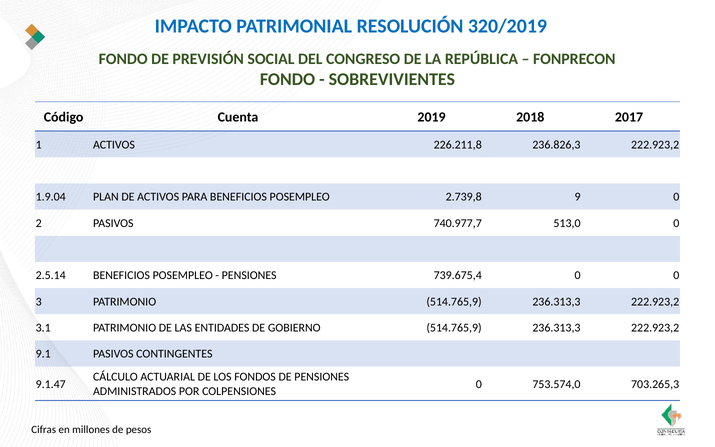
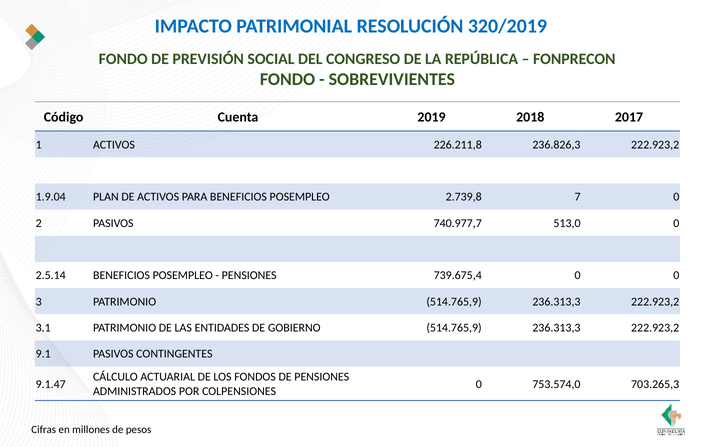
9: 9 -> 7
